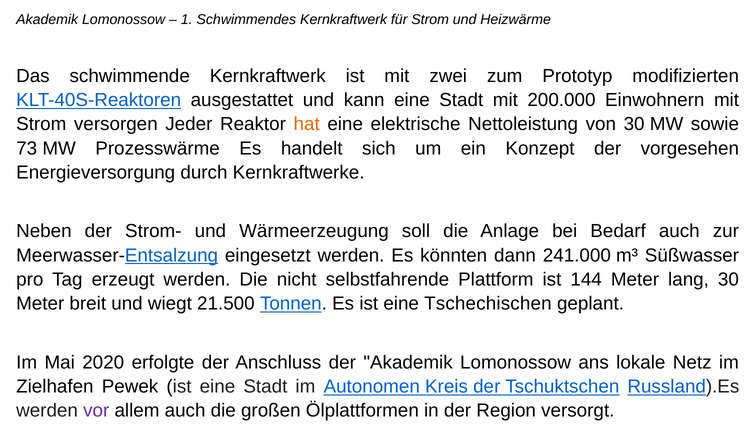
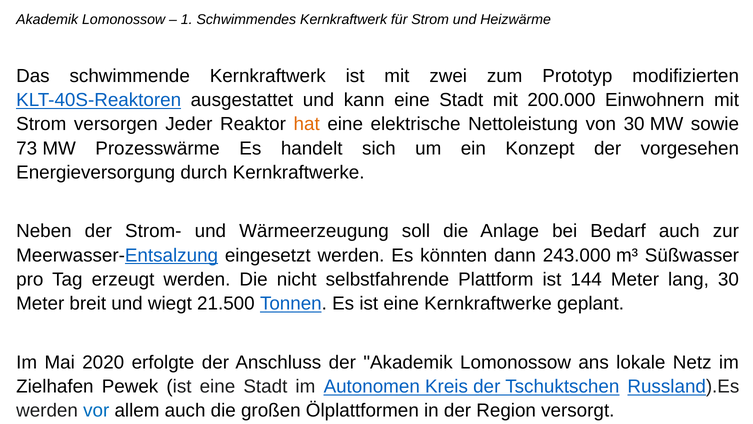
241.000: 241.000 -> 243.000
eine Tschechischen: Tschechischen -> Kernkraftwerke
vor colour: purple -> blue
